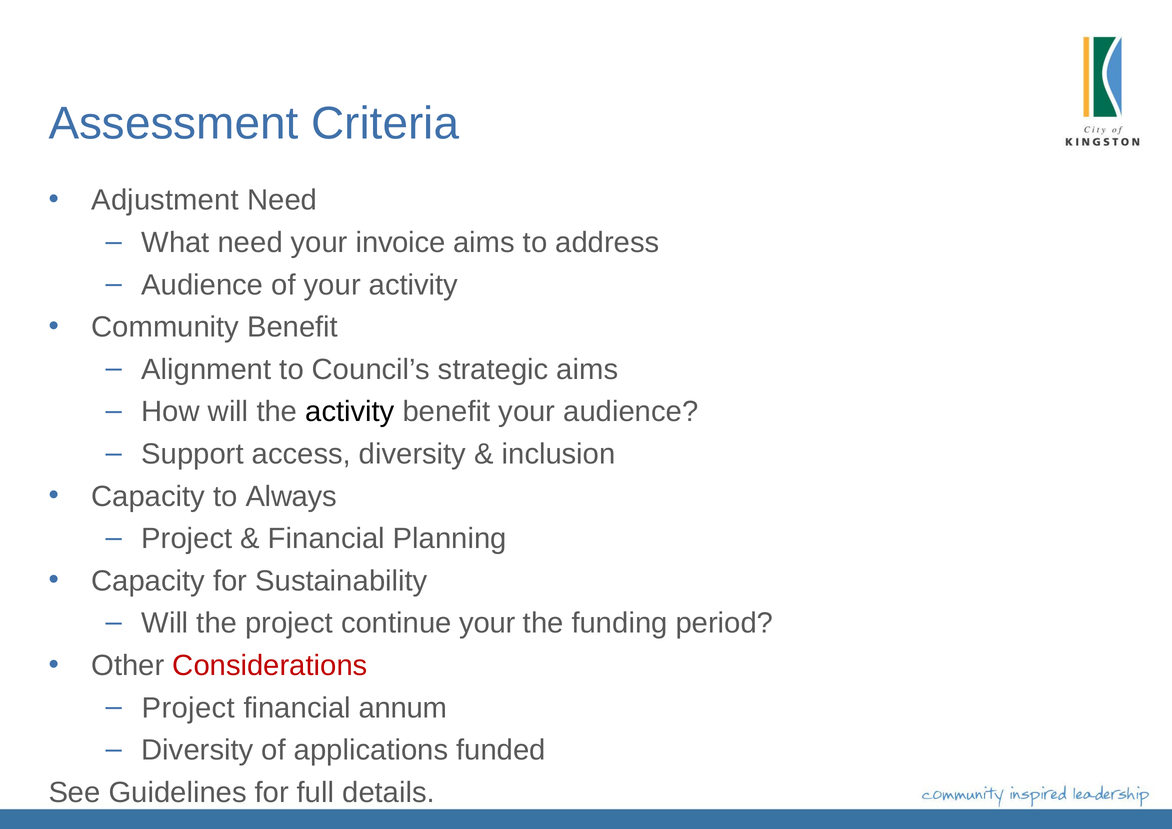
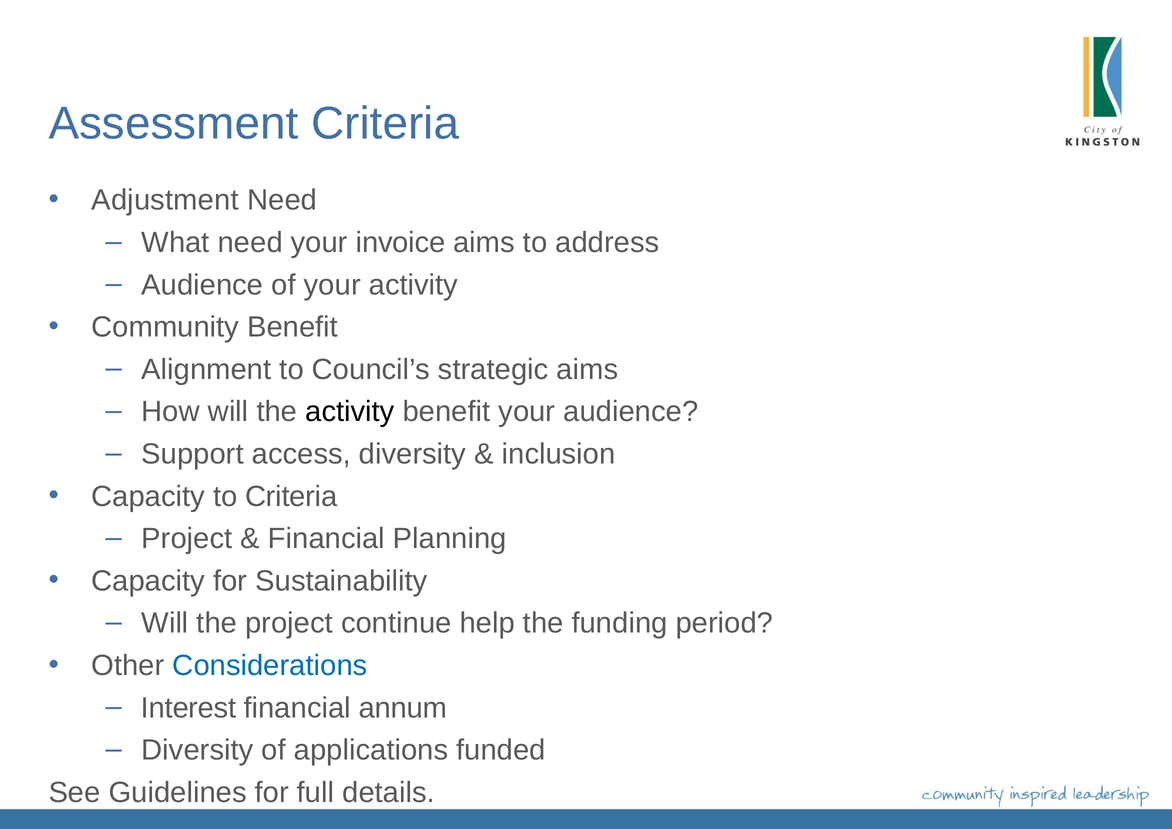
to Always: Always -> Criteria
continue your: your -> help
Considerations colour: red -> blue
Project at (188, 708): Project -> Interest
